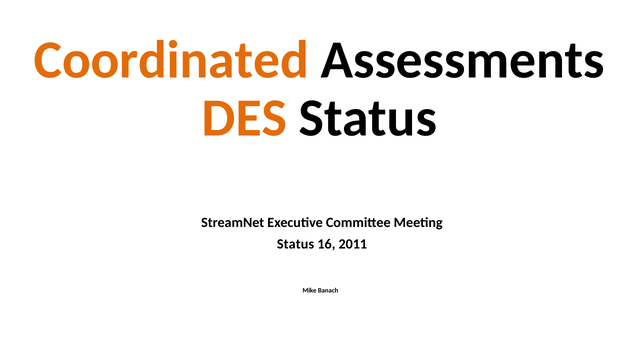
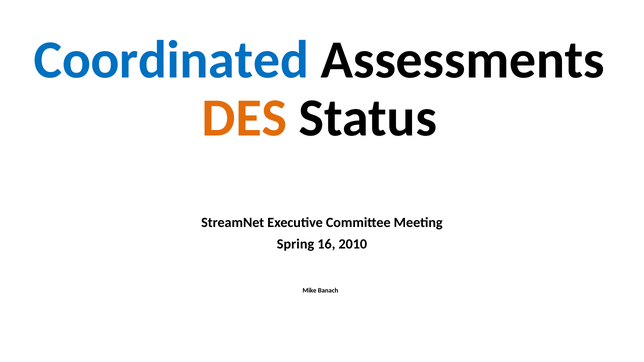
Coordinated colour: orange -> blue
Status at (296, 244): Status -> Spring
2011: 2011 -> 2010
